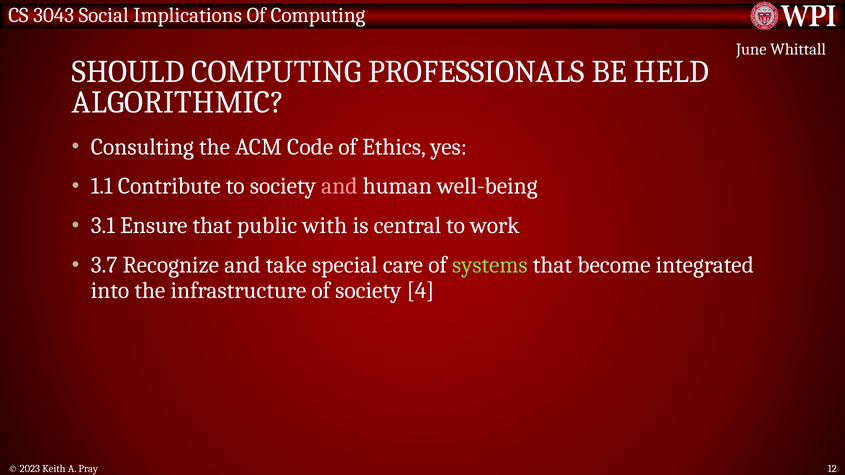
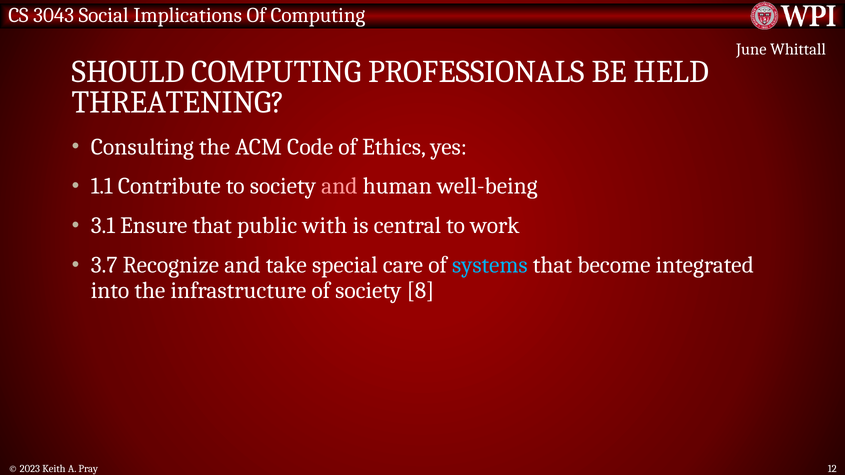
ALGORITHMIC: ALGORITHMIC -> THREATENING
systems colour: light green -> light blue
4: 4 -> 8
